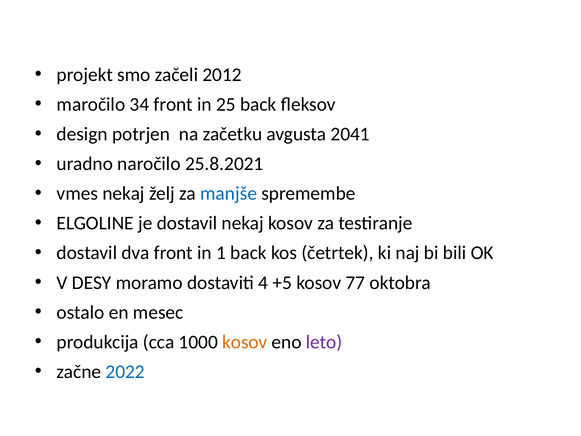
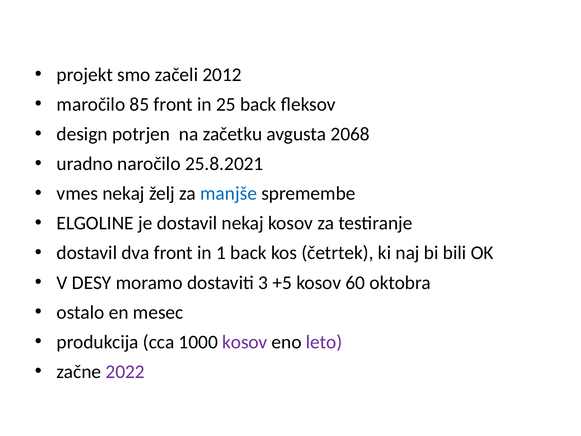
34: 34 -> 85
2041: 2041 -> 2068
4: 4 -> 3
77: 77 -> 60
kosov at (245, 342) colour: orange -> purple
2022 colour: blue -> purple
